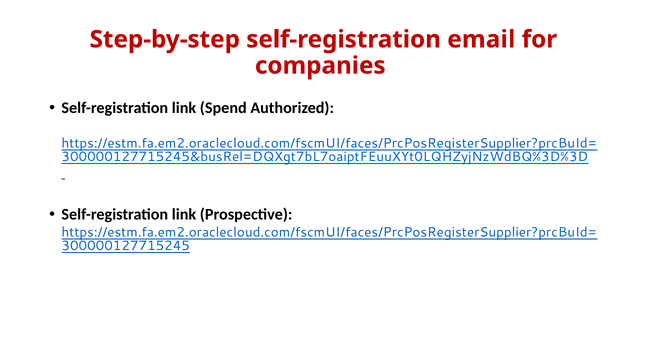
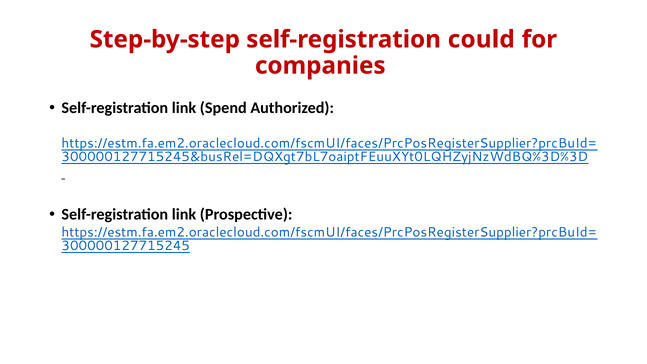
email: email -> could
